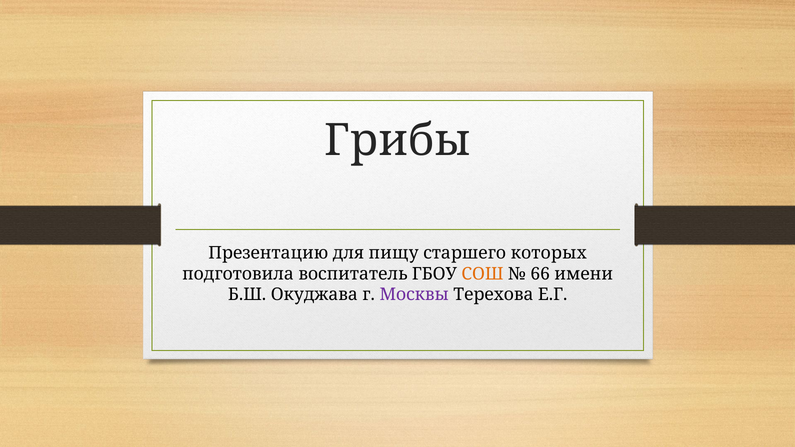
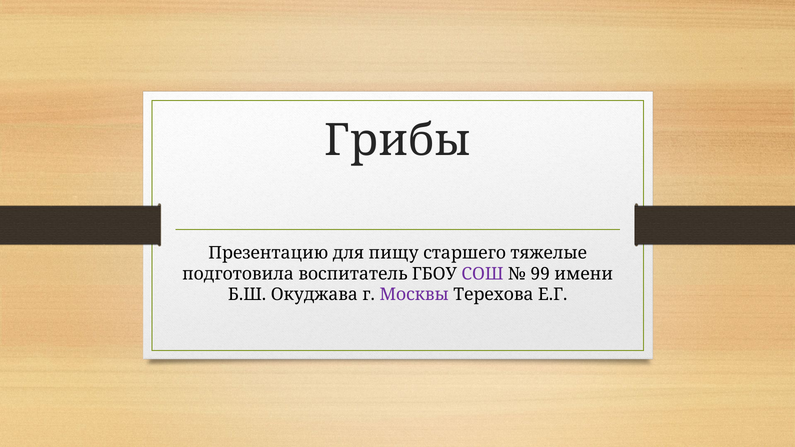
которых: которых -> тяжелые
СОШ colour: orange -> purple
66: 66 -> 99
